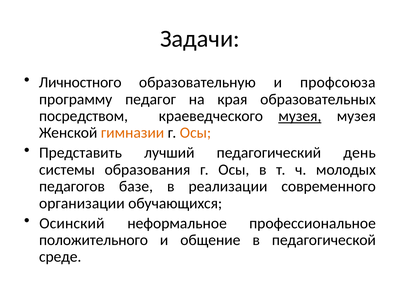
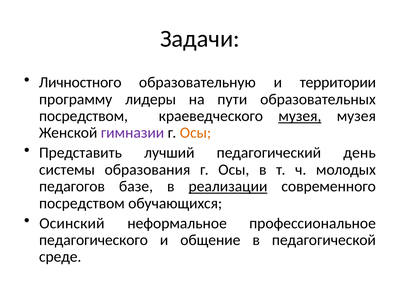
профсоюза: профсоюза -> территории
педагог: педагог -> лидеры
края: края -> пути
гимназии colour: orange -> purple
реализации underline: none -> present
организации at (82, 203): организации -> посредством
положительного: положительного -> педагогического
